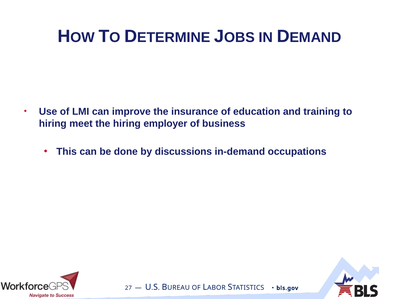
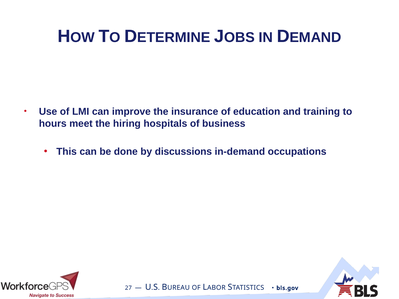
hiring at (53, 124): hiring -> hours
employer: employer -> hospitals
